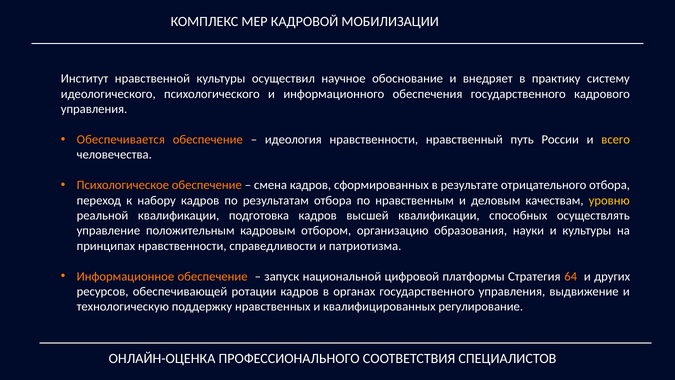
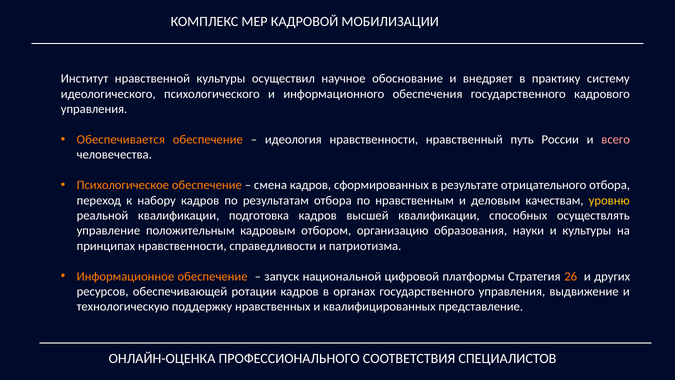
всего colour: yellow -> pink
64: 64 -> 26
регулирование: регулирование -> представление
